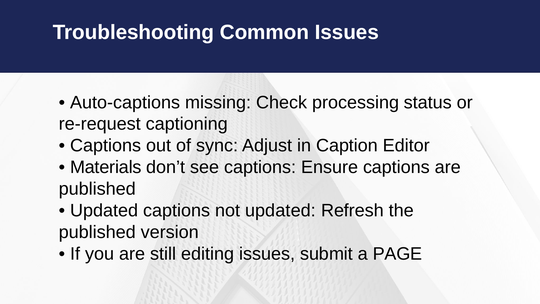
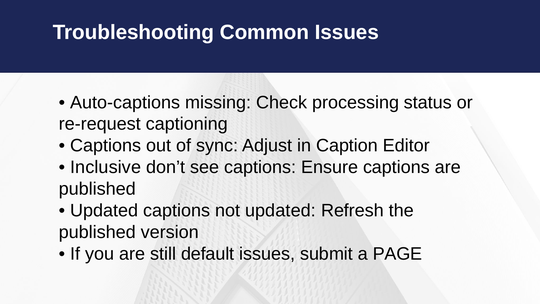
Materials: Materials -> Inclusive
editing: editing -> default
